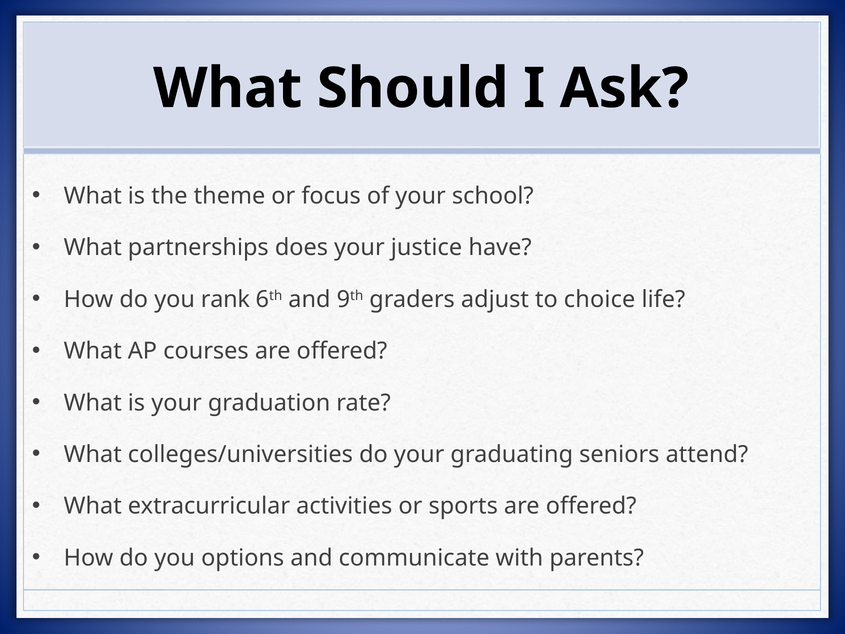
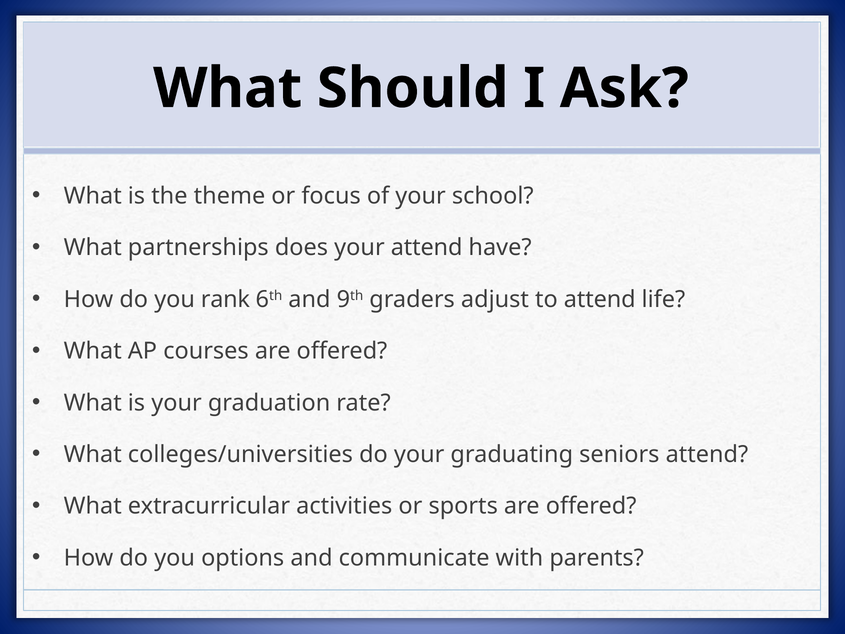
your justice: justice -> attend
to choice: choice -> attend
